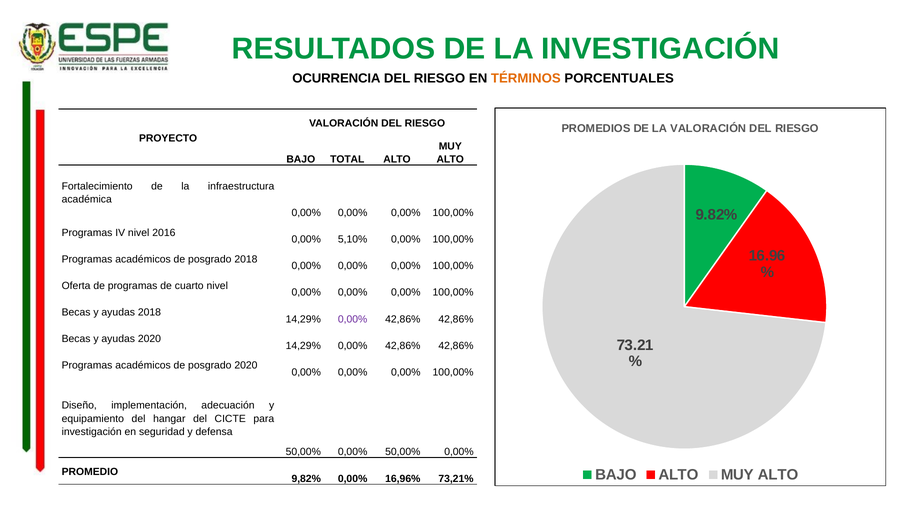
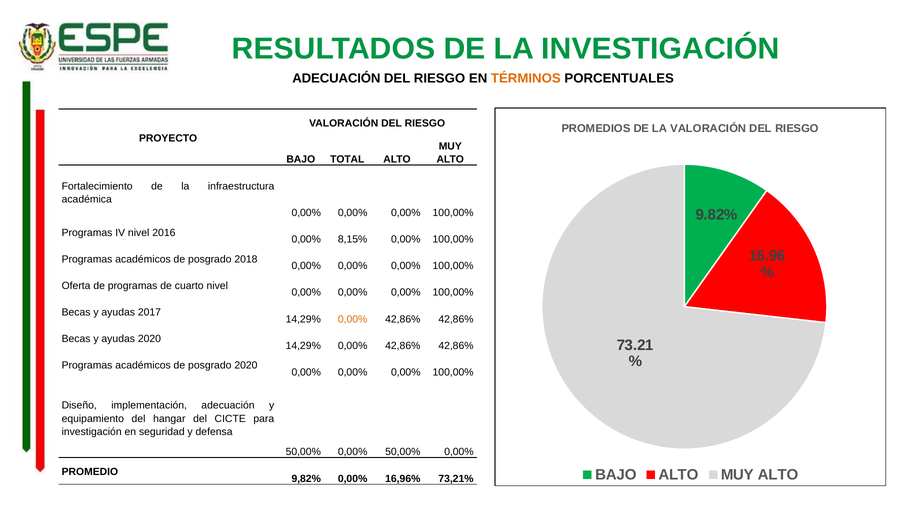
OCURRENCIA at (336, 78): OCURRENCIA -> ADECUACIÓN
5,10%: 5,10% -> 8,15%
ayudas 2018: 2018 -> 2017
0,00% at (353, 319) colour: purple -> orange
